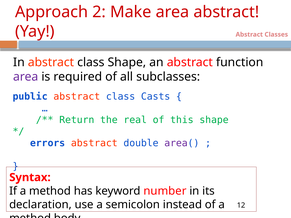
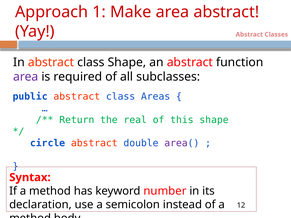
2: 2 -> 1
Casts: Casts -> Areas
errors: errors -> circle
